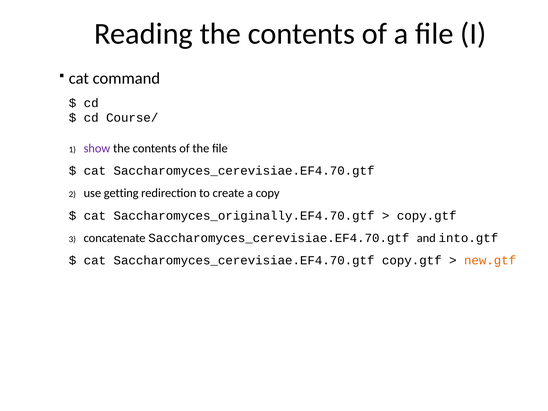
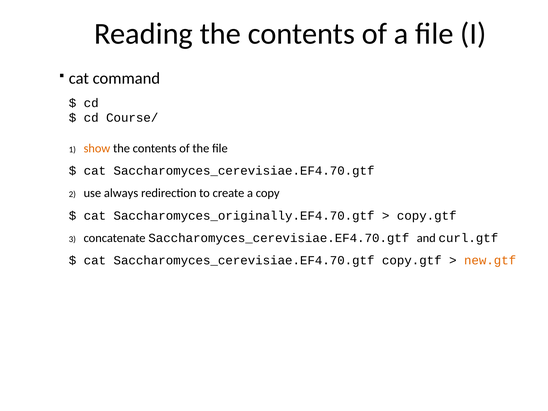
show colour: purple -> orange
getting: getting -> always
into.gtf: into.gtf -> curl.gtf
